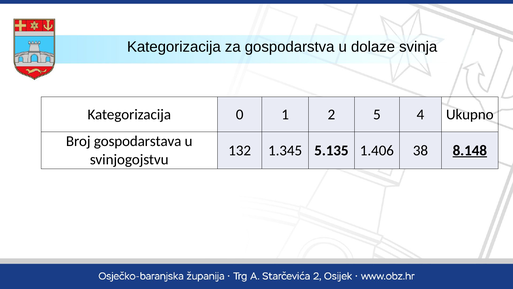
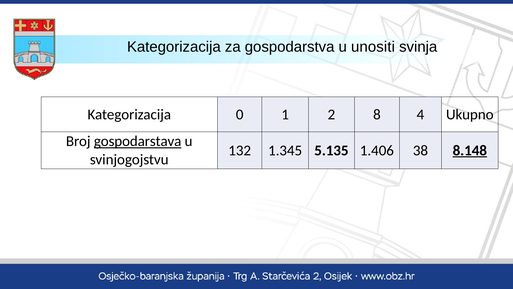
dolaze: dolaze -> unositi
5: 5 -> 8
gospodarstava underline: none -> present
